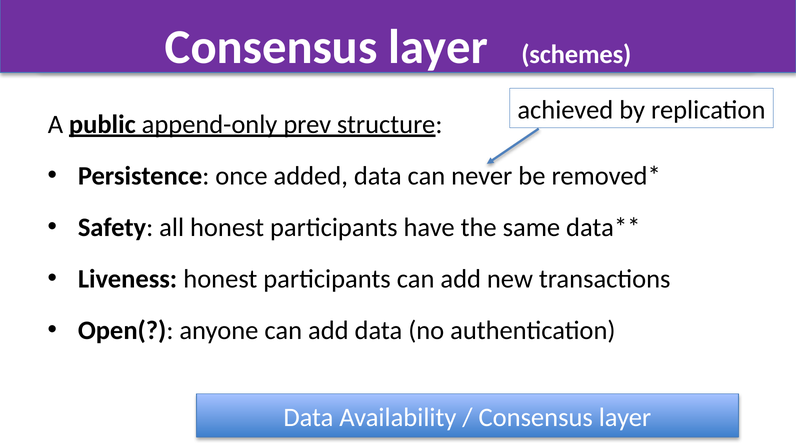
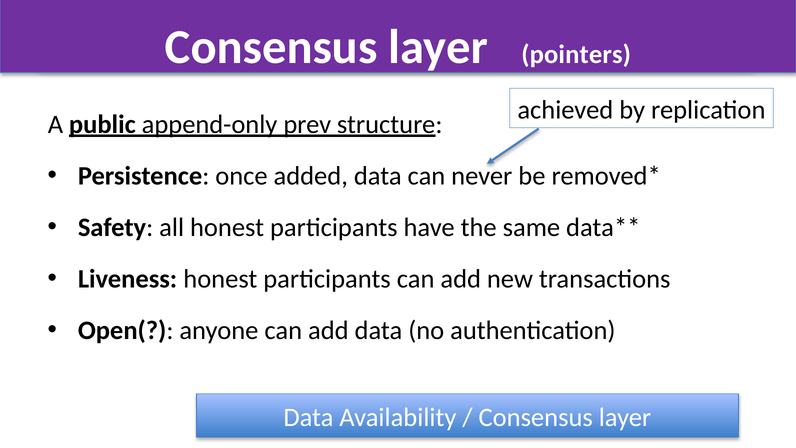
schemes: schemes -> pointers
